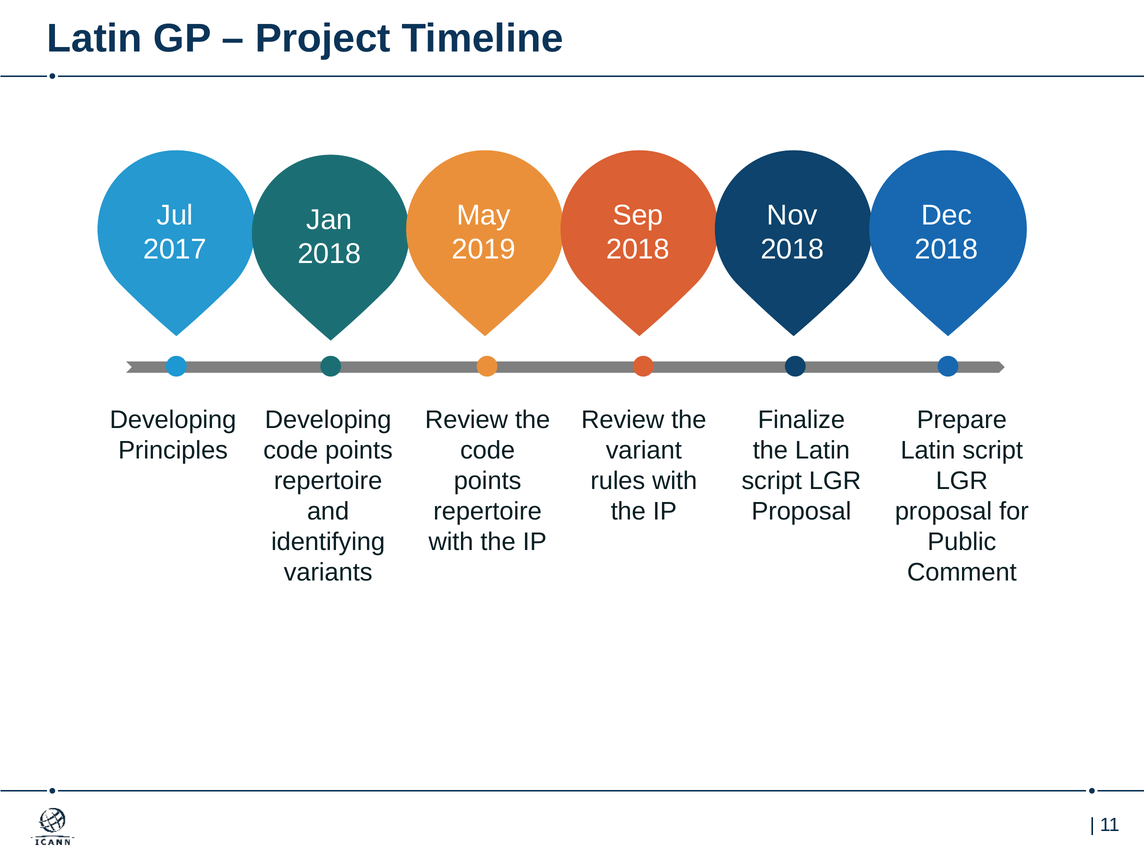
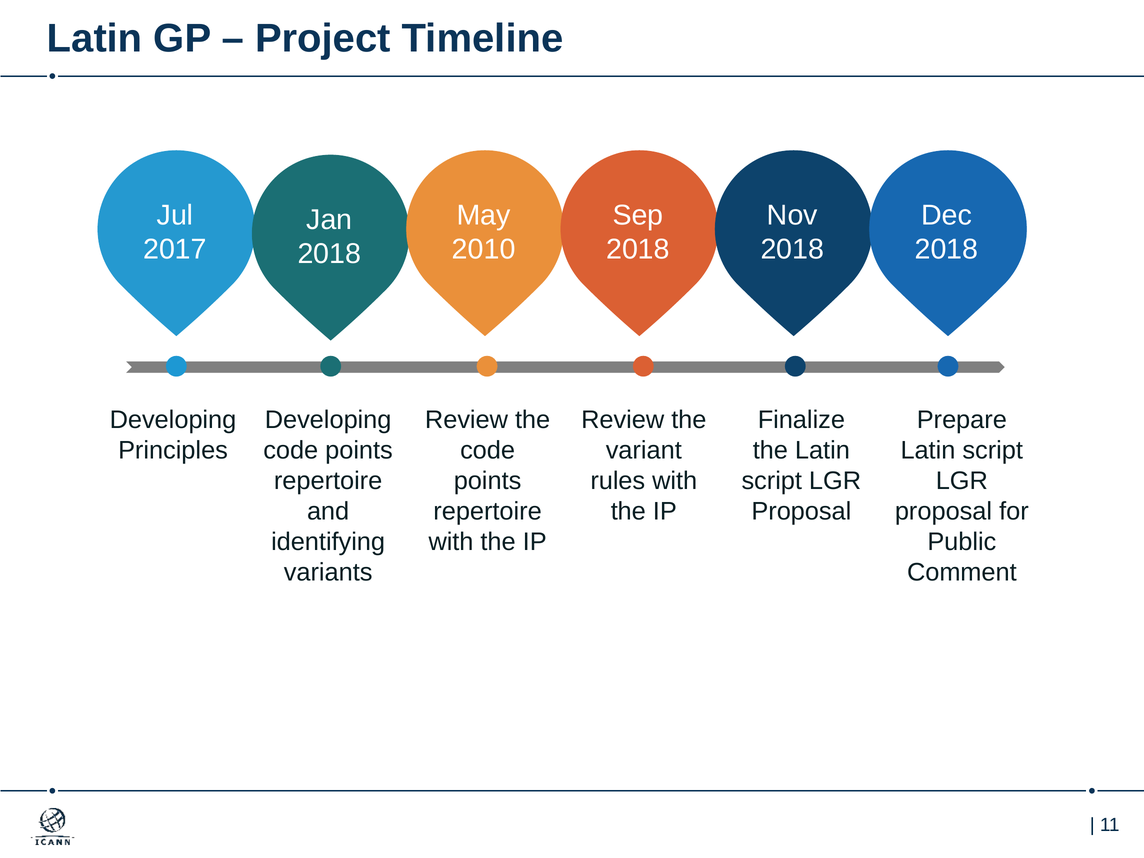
2019: 2019 -> 2010
